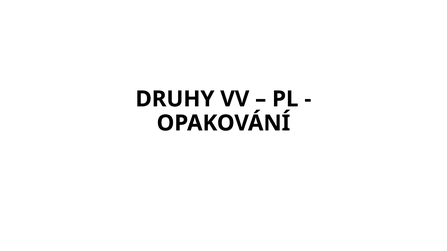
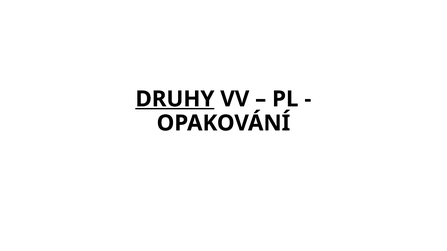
DRUHY underline: none -> present
